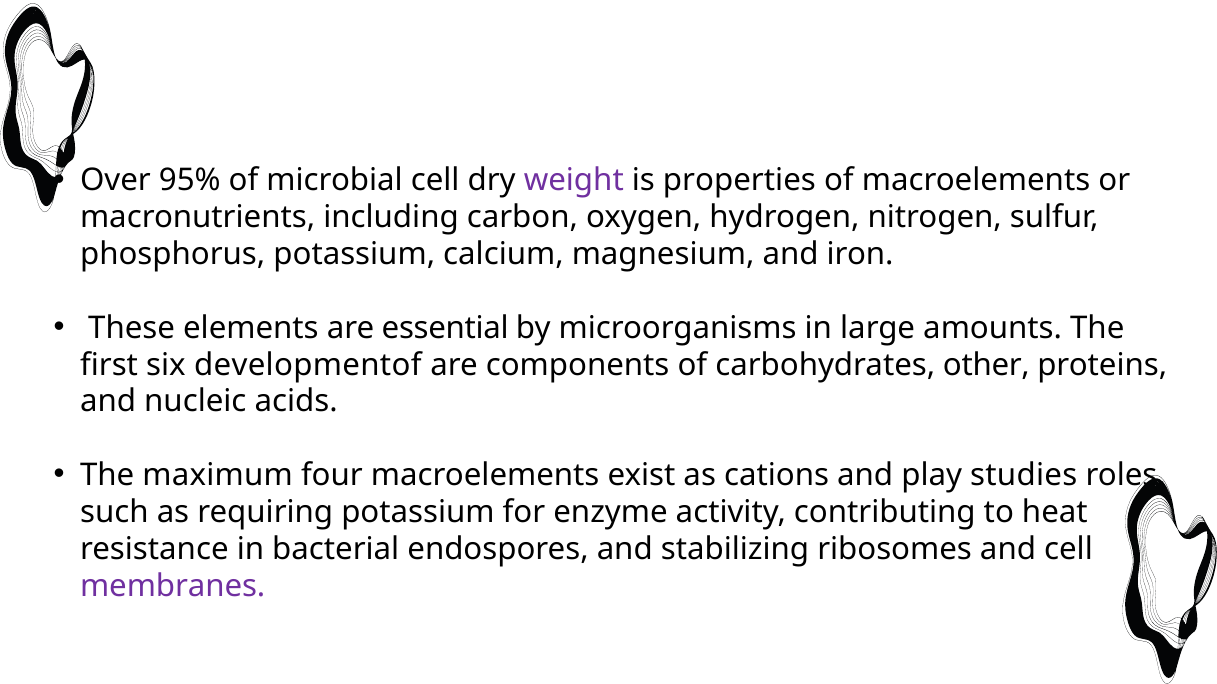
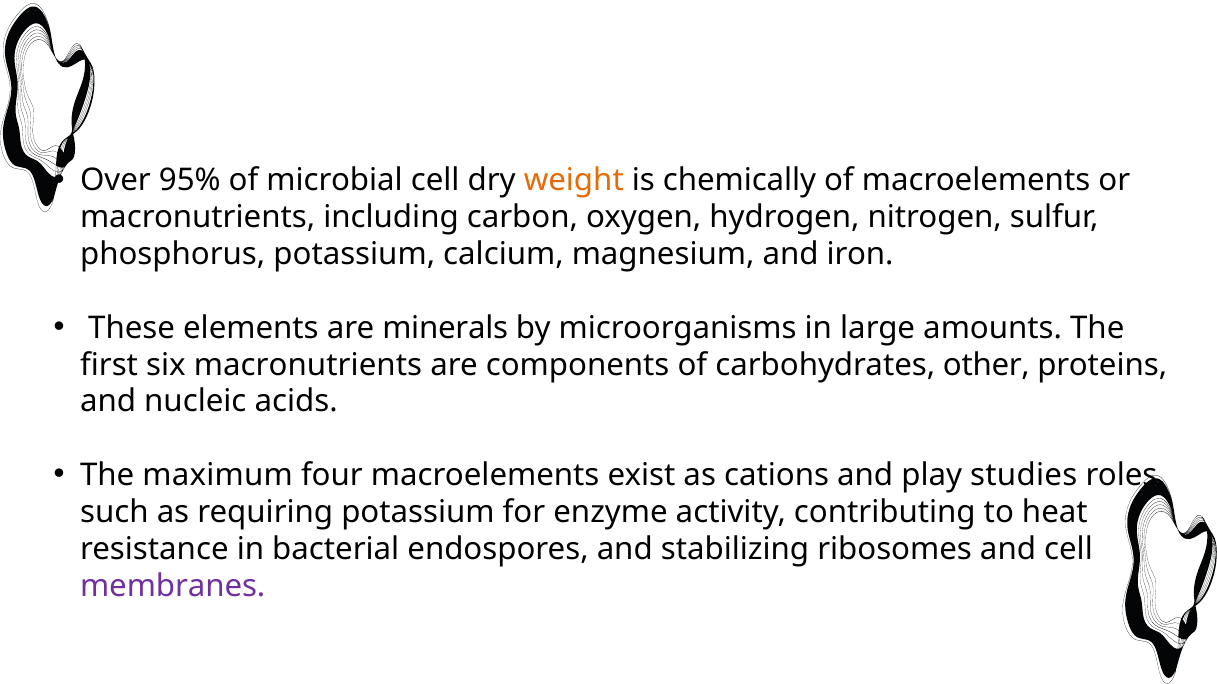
weight colour: purple -> orange
properties: properties -> chemically
essential: essential -> minerals
six developmentof: developmentof -> macronutrients
